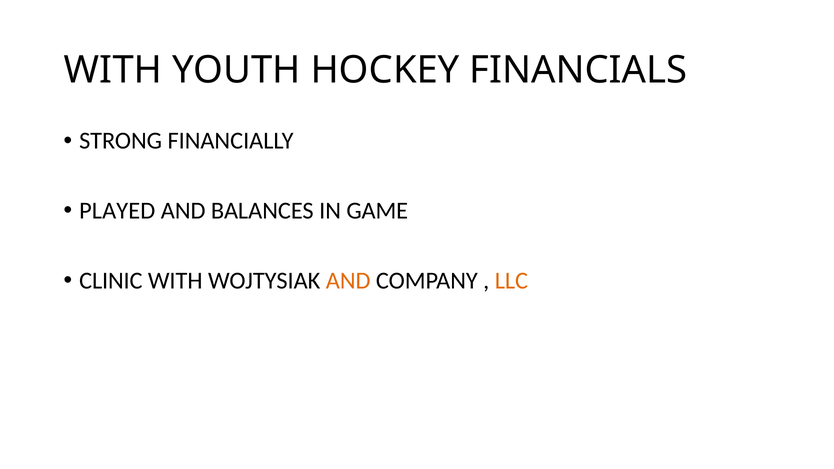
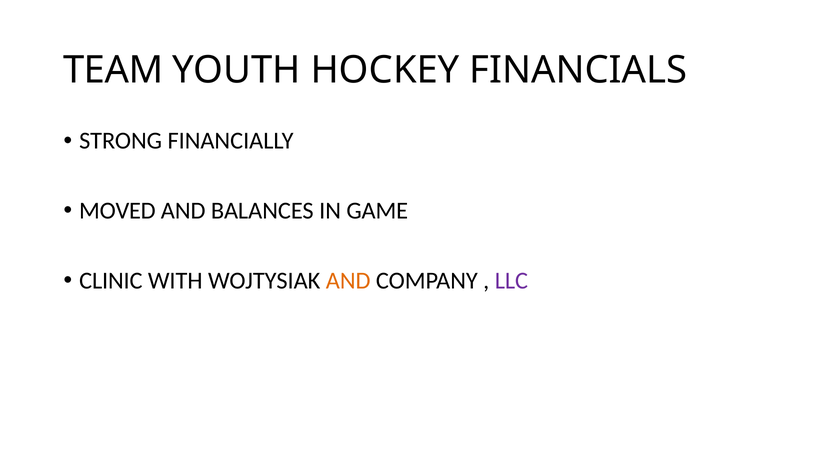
WITH at (113, 70): WITH -> TEAM
PLAYED: PLAYED -> MOVED
LLC colour: orange -> purple
